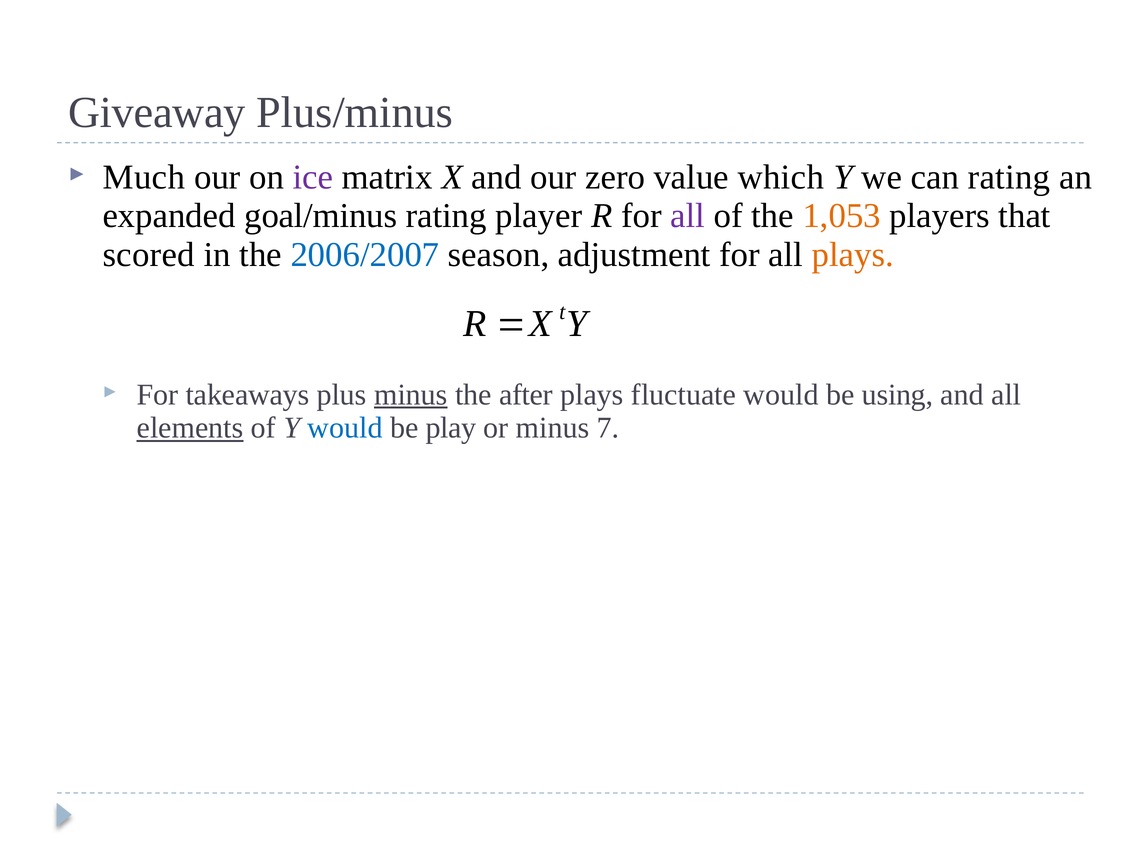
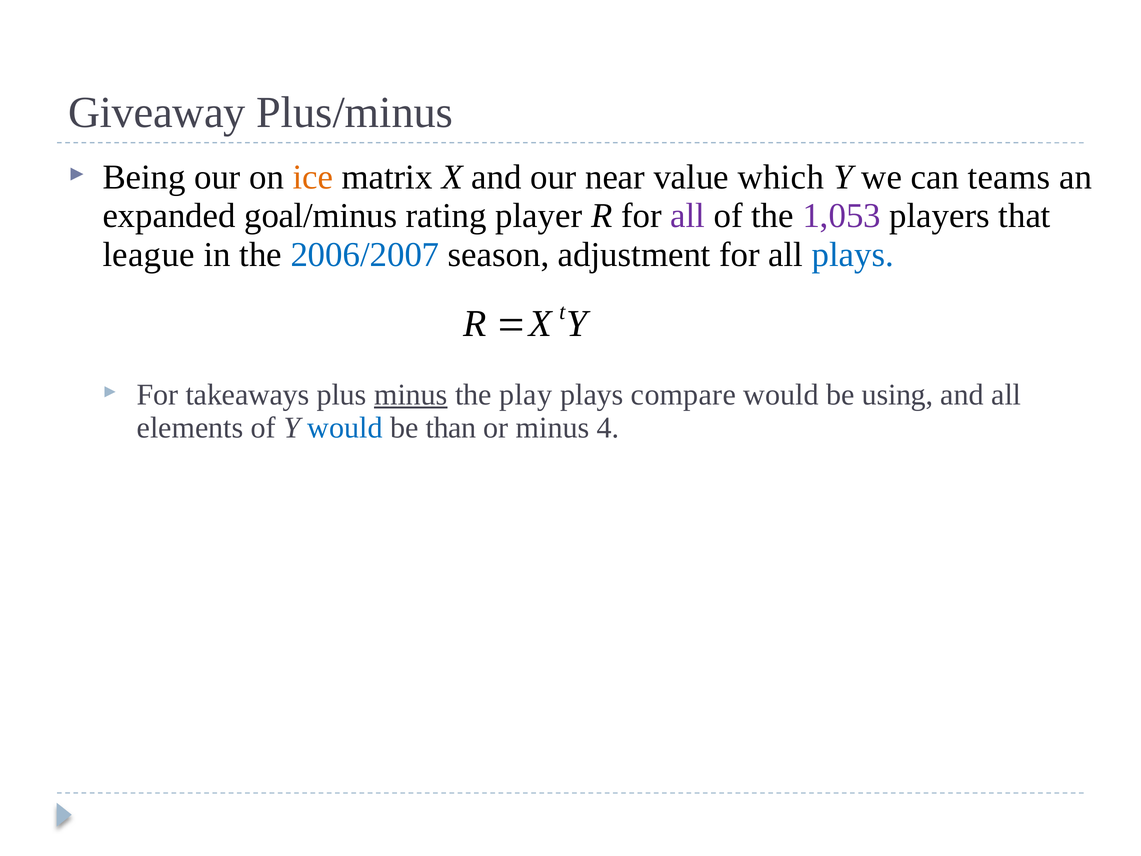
Much: Much -> Being
ice colour: purple -> orange
zero: zero -> near
can rating: rating -> teams
1,053 colour: orange -> purple
scored: scored -> league
plays at (853, 254) colour: orange -> blue
after: after -> play
fluctuate: fluctuate -> compare
elements underline: present -> none
play: play -> than
7: 7 -> 4
